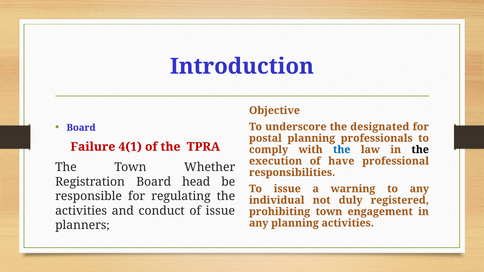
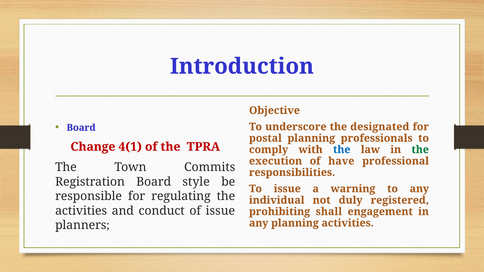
Failure: Failure -> Change
the at (420, 150) colour: black -> green
Whether: Whether -> Commits
head: head -> style
prohibiting town: town -> shall
